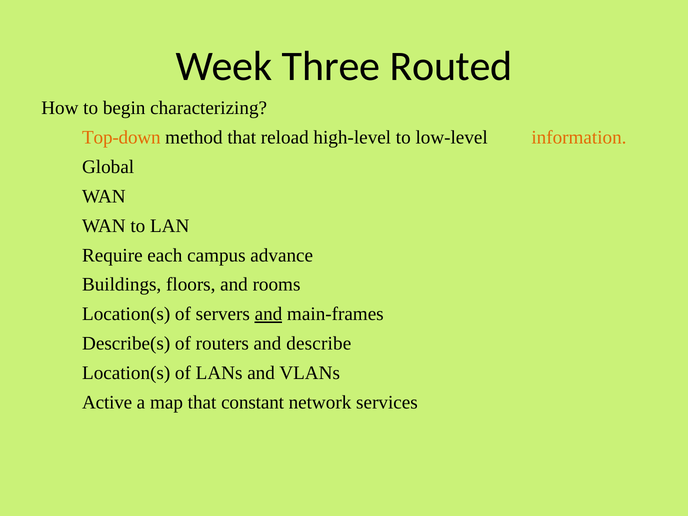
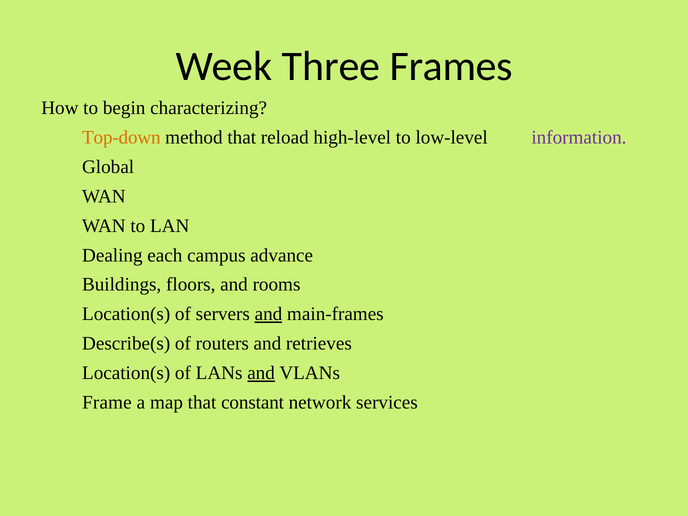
Routed: Routed -> Frames
information colour: orange -> purple
Require: Require -> Dealing
describe: describe -> retrieves
and at (261, 373) underline: none -> present
Active: Active -> Frame
